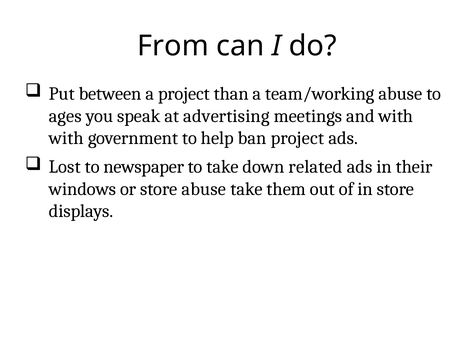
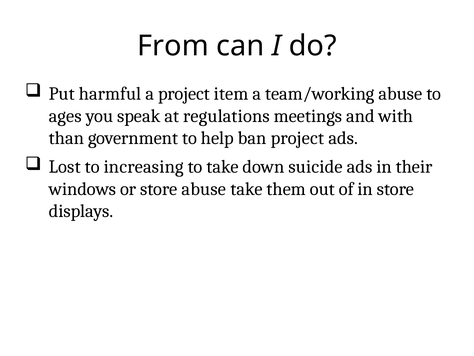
between: between -> harmful
than: than -> item
advertising: advertising -> regulations
with at (66, 138): with -> than
newspaper: newspaper -> increasing
related: related -> suicide
